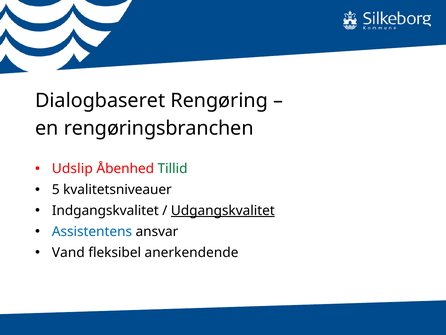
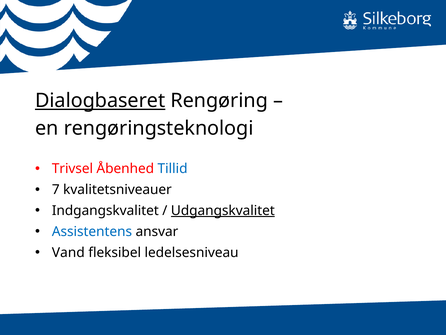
Dialogbaseret underline: none -> present
rengøringsbranchen: rengøringsbranchen -> rengøringsteknologi
Udslip: Udslip -> Trivsel
Tillid colour: green -> blue
5: 5 -> 7
anerkendende: anerkendende -> ledelsesniveau
